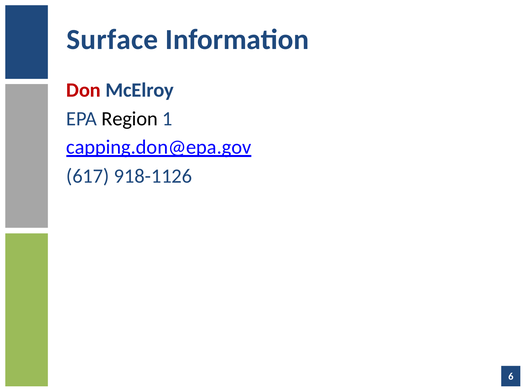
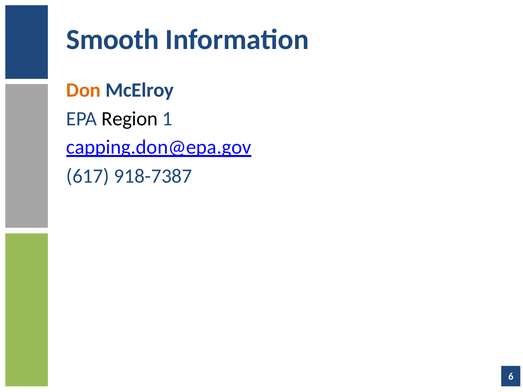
Surface: Surface -> Smooth
Don colour: red -> orange
918-1126: 918-1126 -> 918-7387
